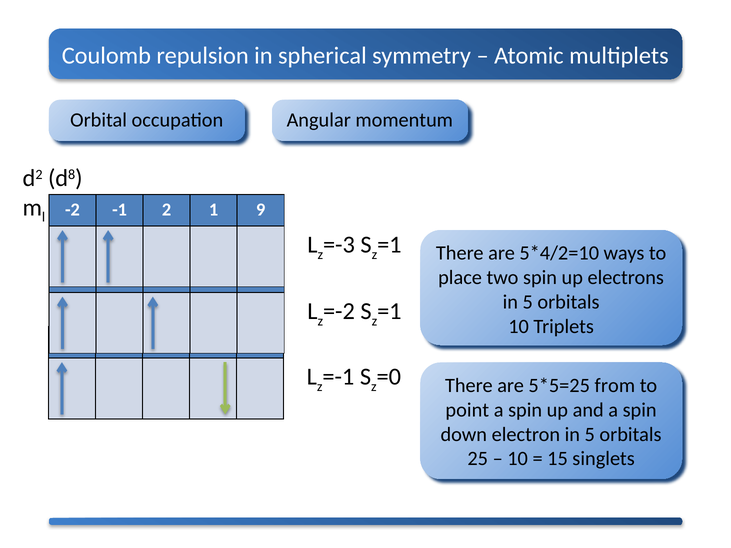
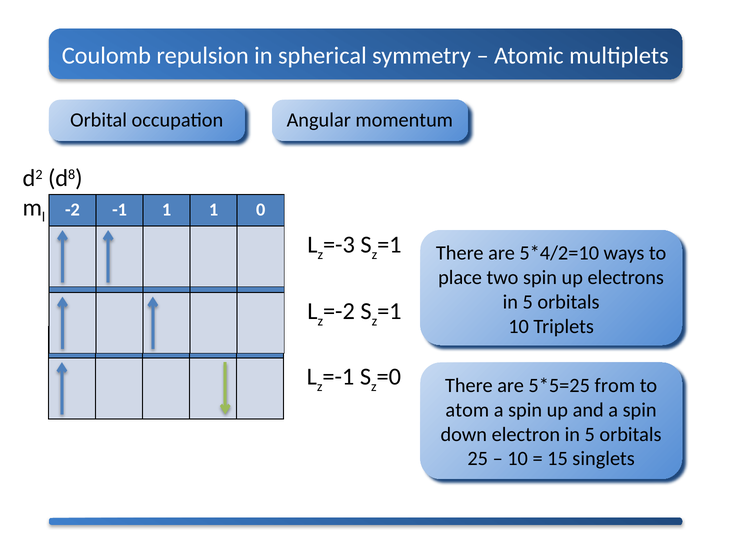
-1 2: 2 -> 1
1 9: 9 -> 0
point: point -> atom
